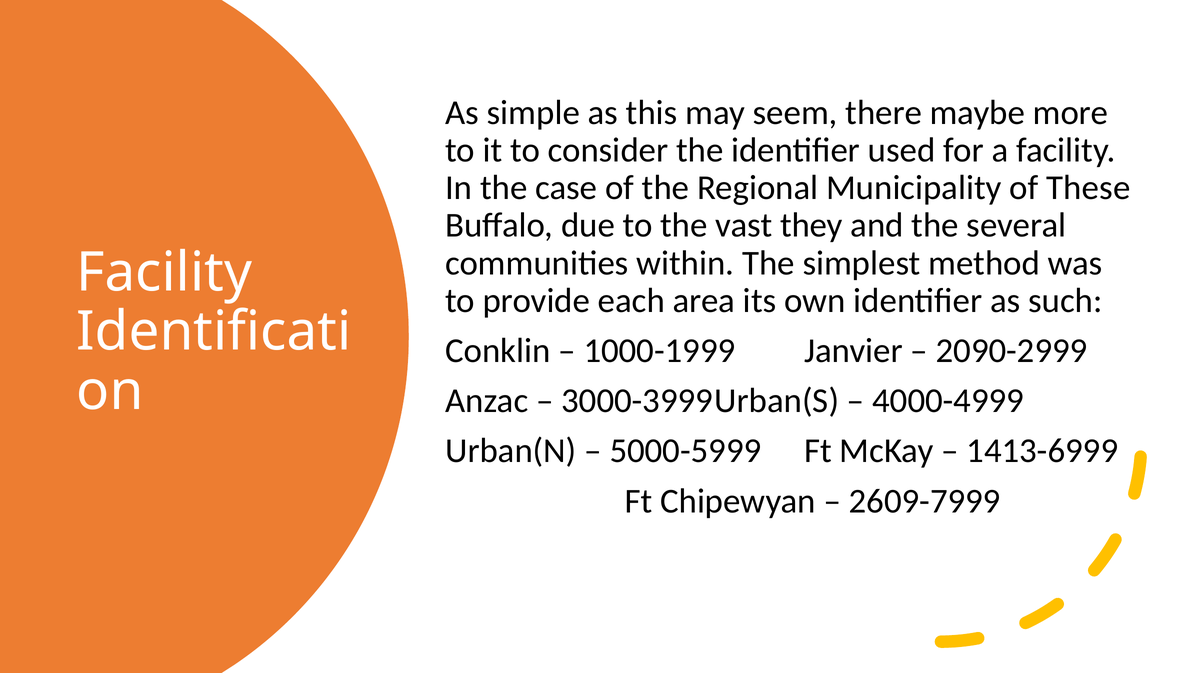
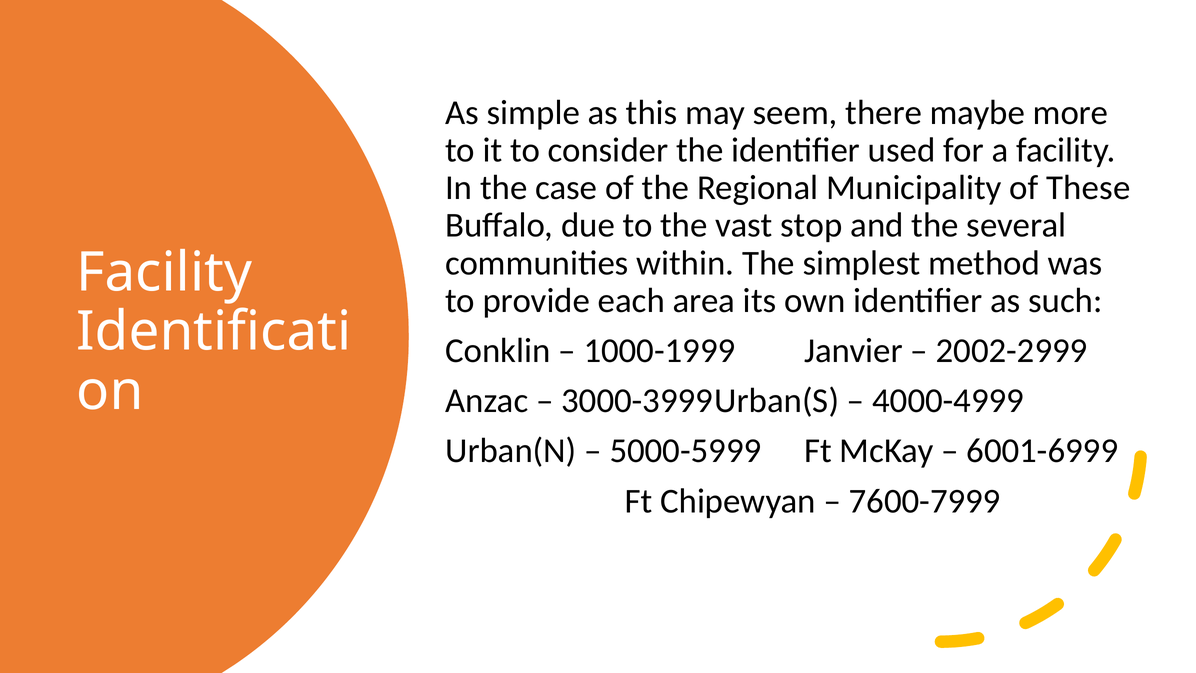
they: they -> stop
2090-2999: 2090-2999 -> 2002-2999
1413-6999: 1413-6999 -> 6001-6999
2609-7999: 2609-7999 -> 7600-7999
